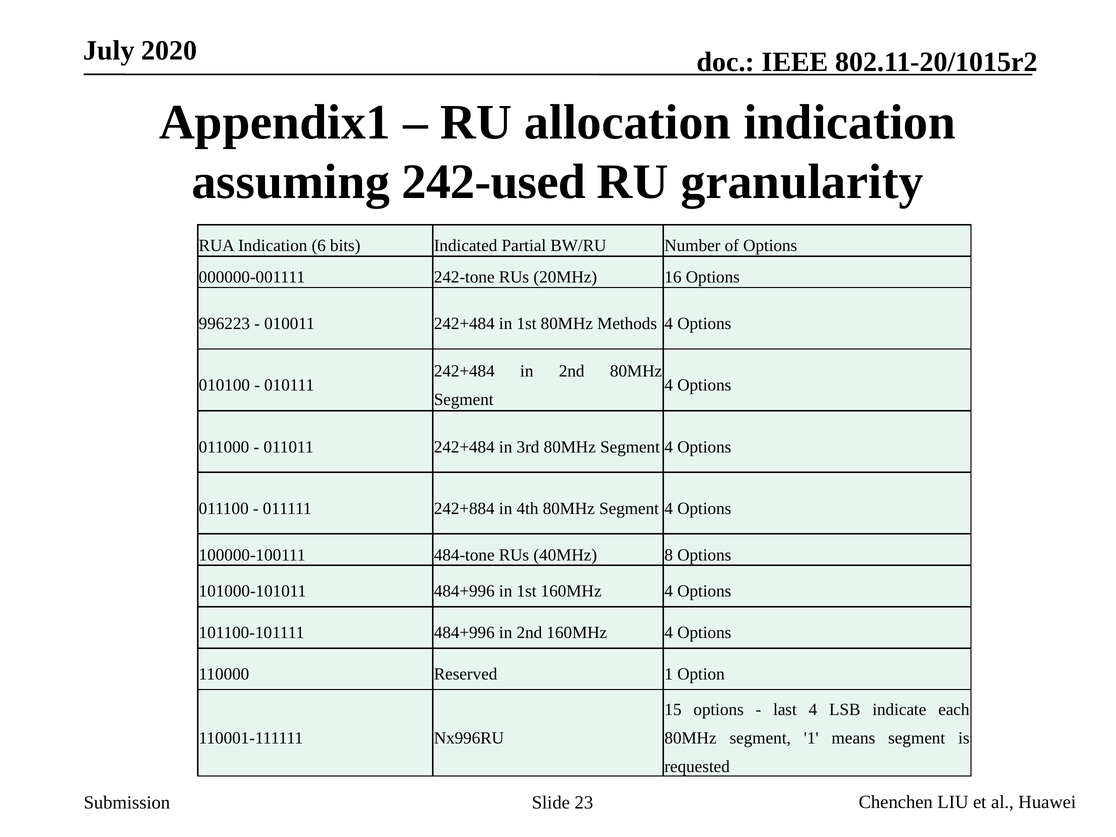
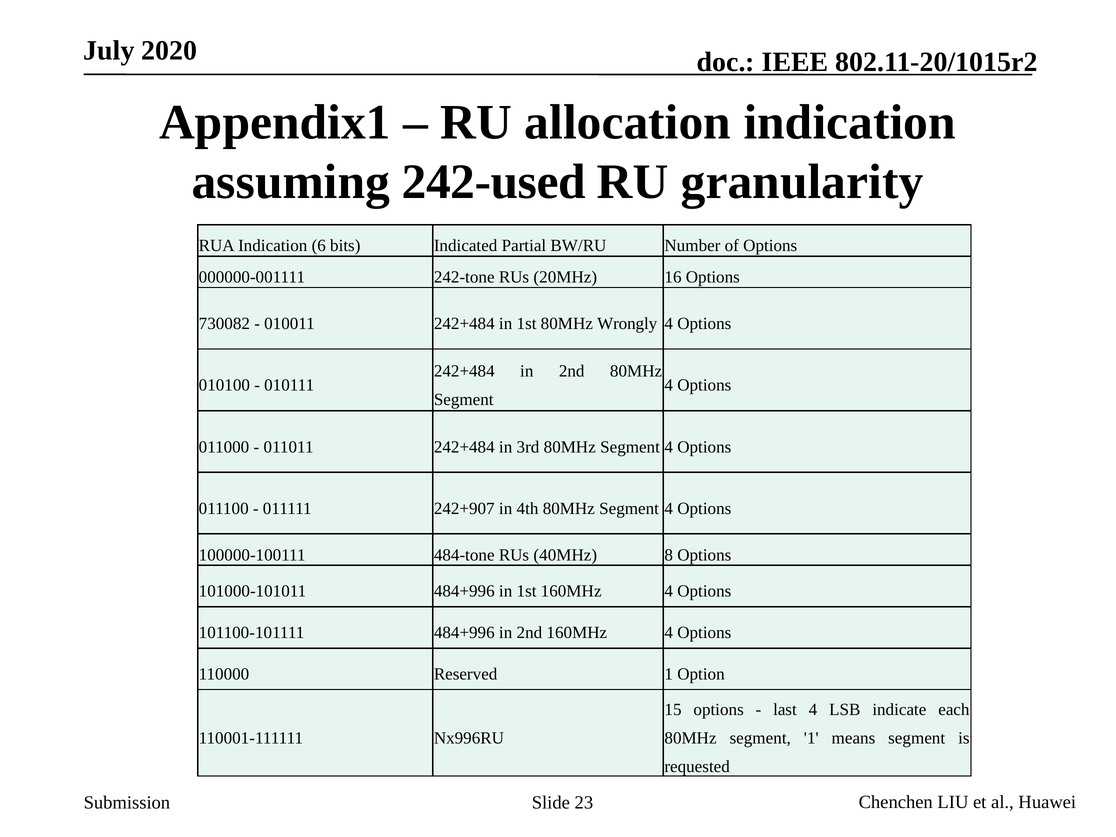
996223: 996223 -> 730082
Methods: Methods -> Wrongly
242+884: 242+884 -> 242+907
